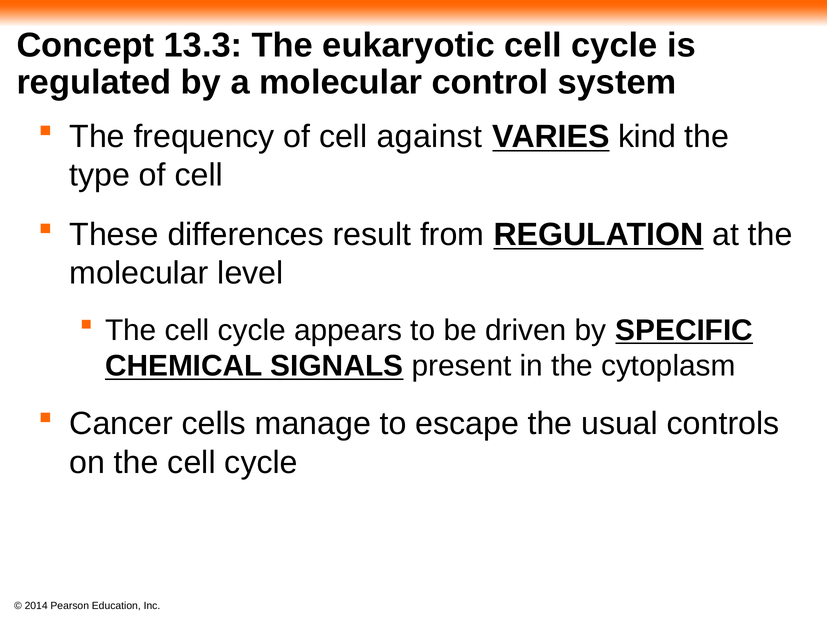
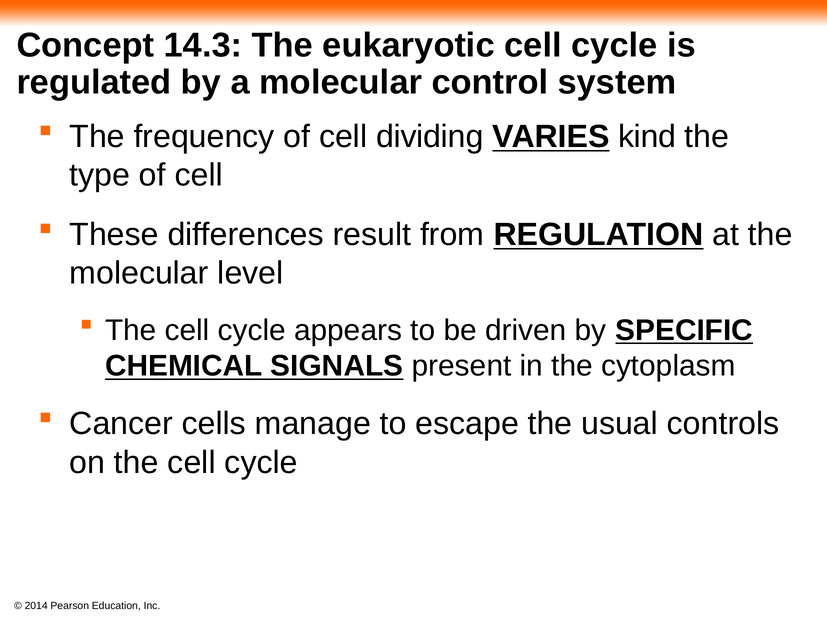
13.3: 13.3 -> 14.3
against: against -> dividing
